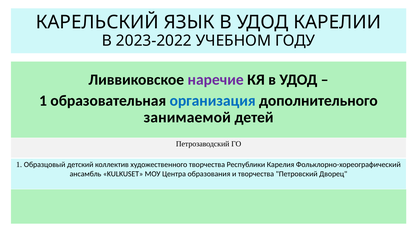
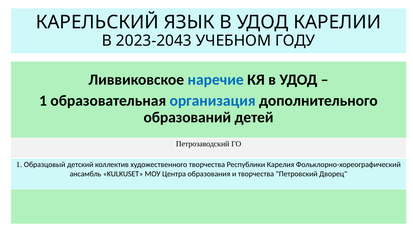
2023-2022: 2023-2022 -> 2023-2043
наречие colour: purple -> blue
занимаемой: занимаемой -> образований
